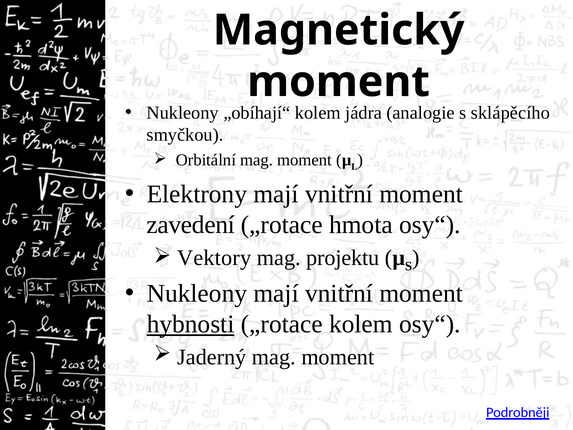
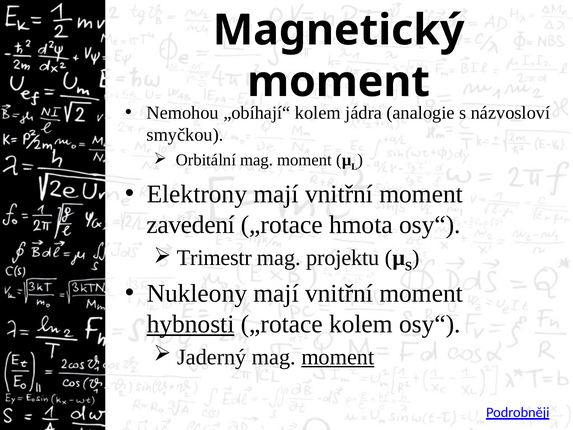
Nukleony at (183, 113): Nukleony -> Nemohou
sklápěcího: sklápěcího -> názvosloví
Vektory: Vektory -> Trimestr
moment at (338, 357) underline: none -> present
